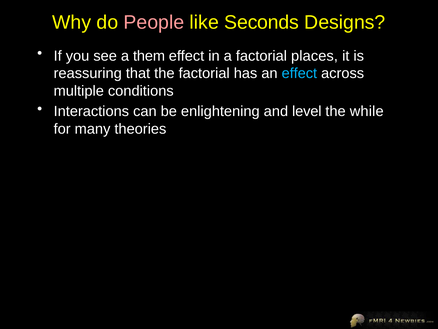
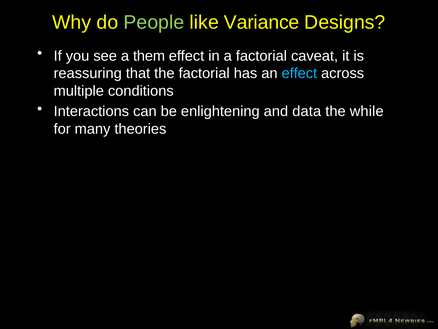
People colour: pink -> light green
Seconds: Seconds -> Variance
places: places -> caveat
level: level -> data
